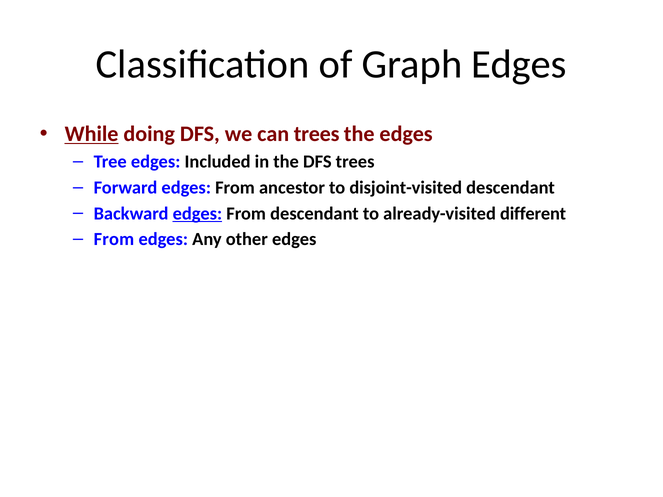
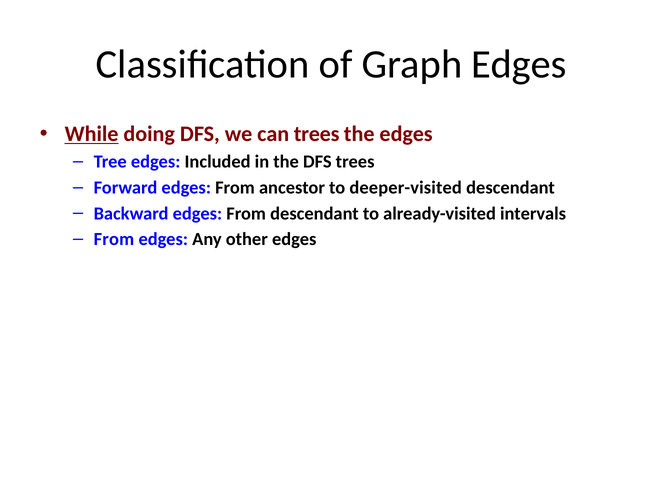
disjoint-visited: disjoint-visited -> deeper-visited
edges at (197, 214) underline: present -> none
different: different -> intervals
